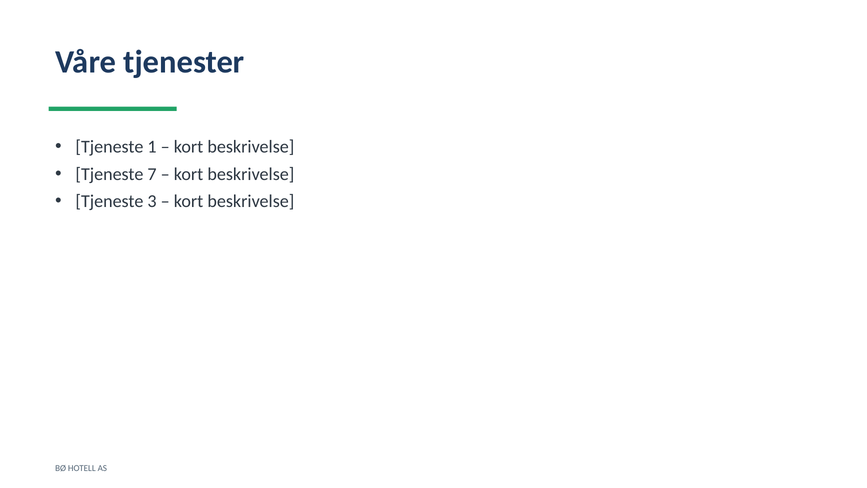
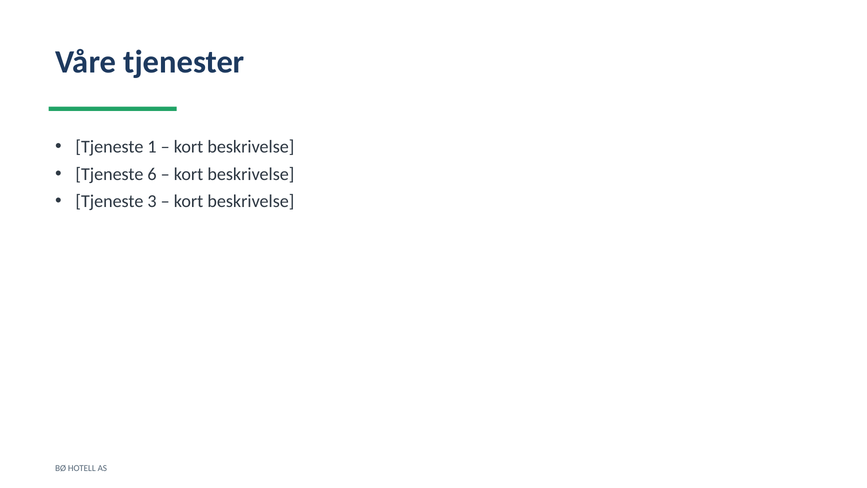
7: 7 -> 6
